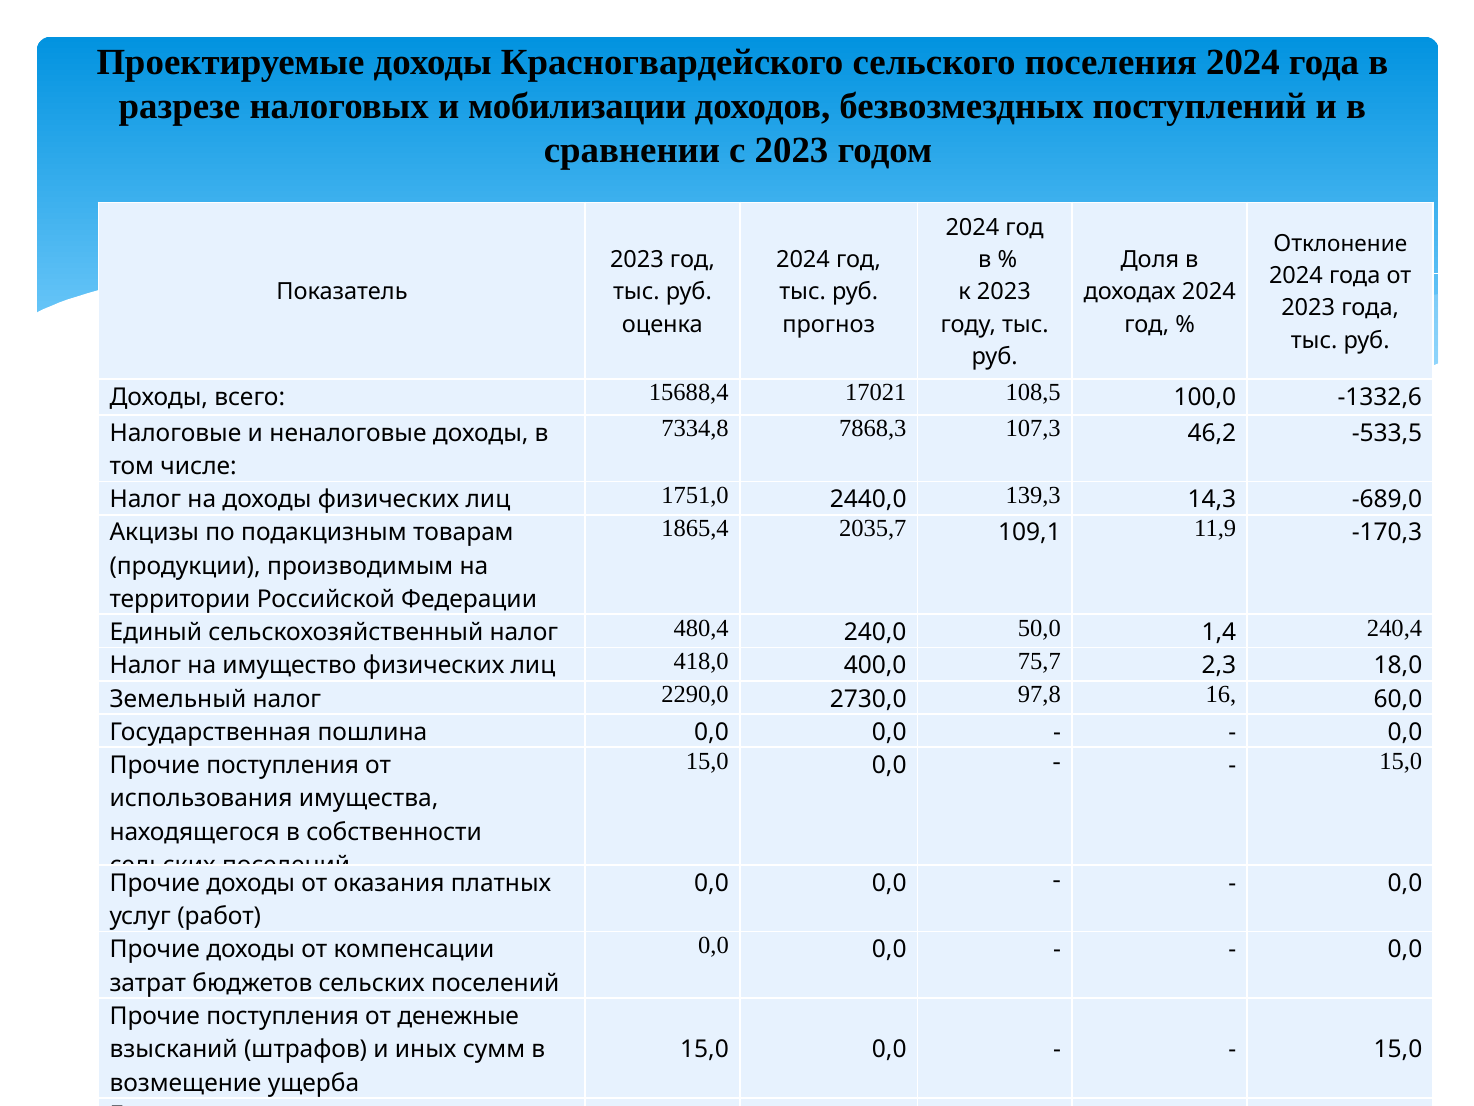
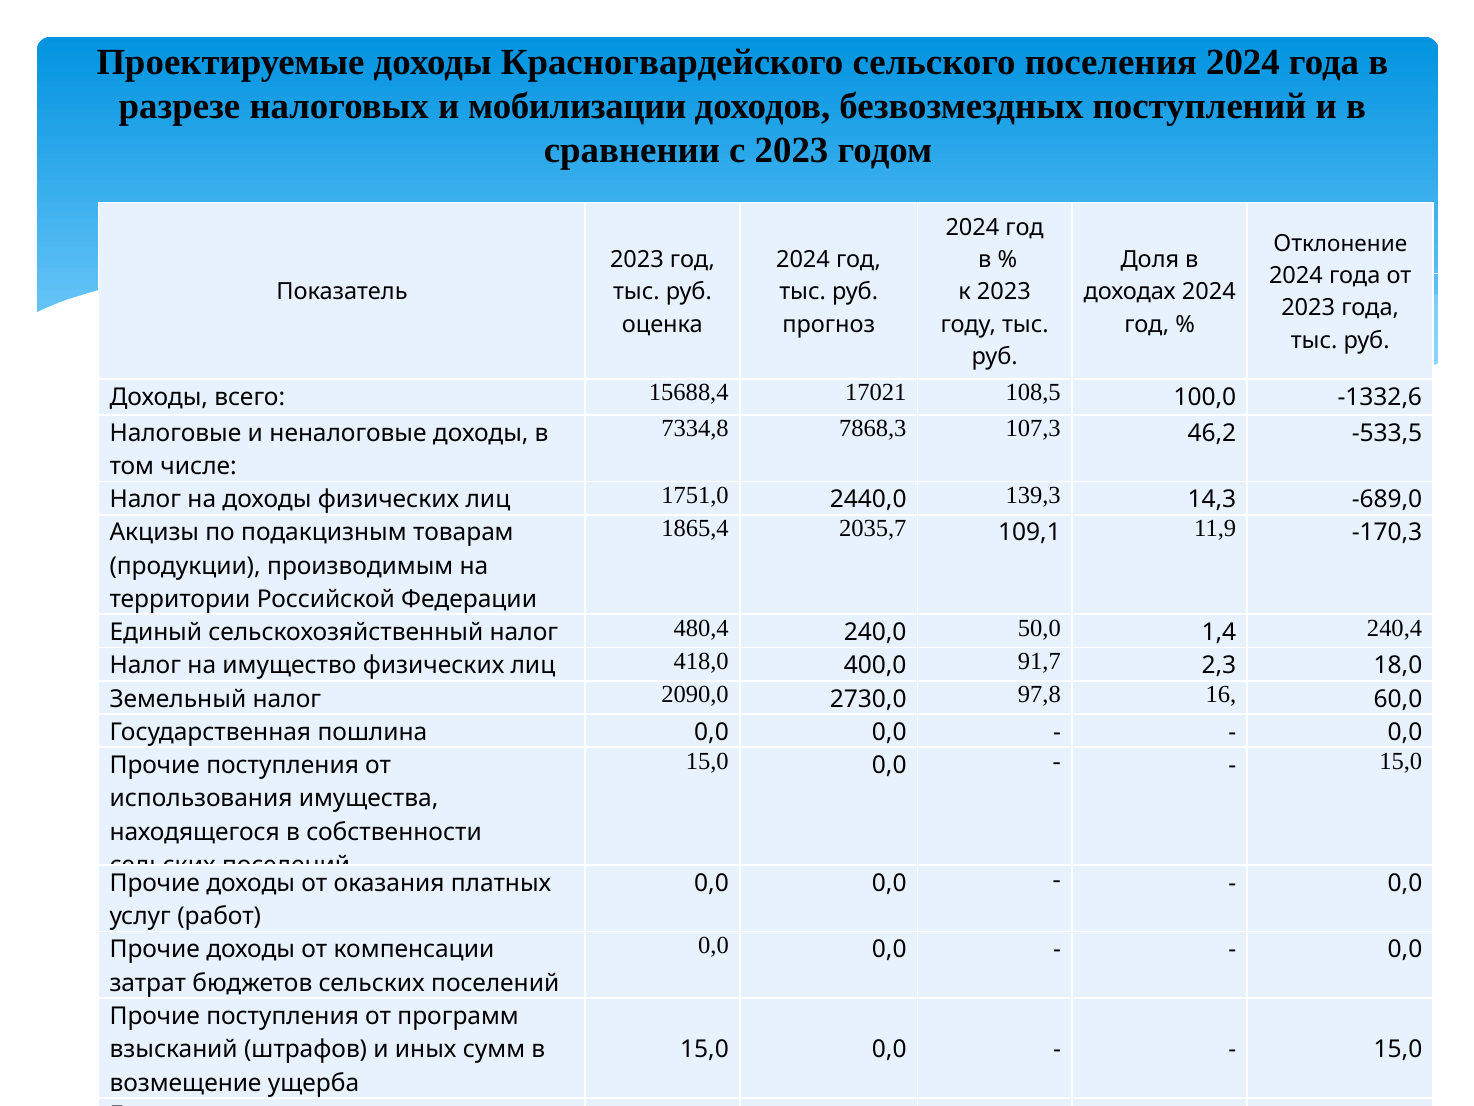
75,7: 75,7 -> 91,7
2290,0: 2290,0 -> 2090,0
денежные: денежные -> программ
